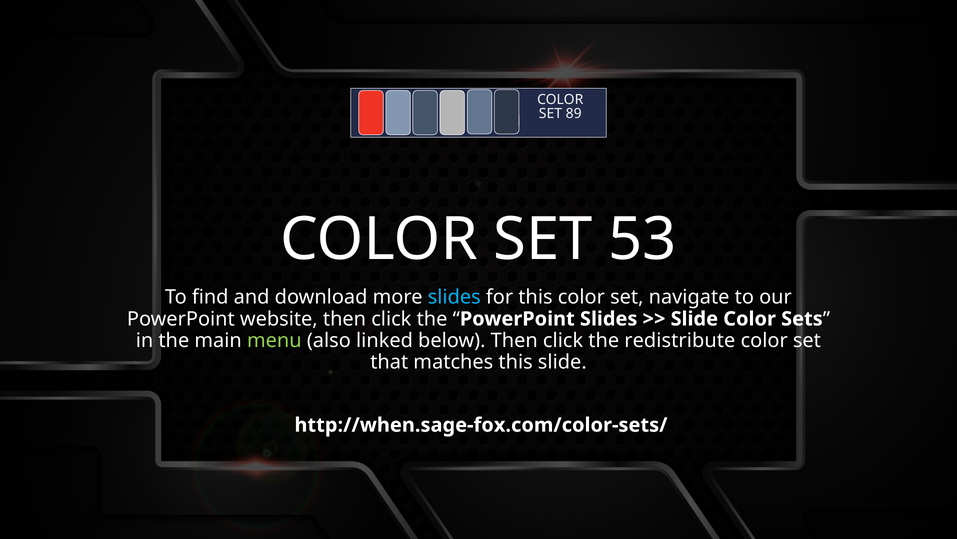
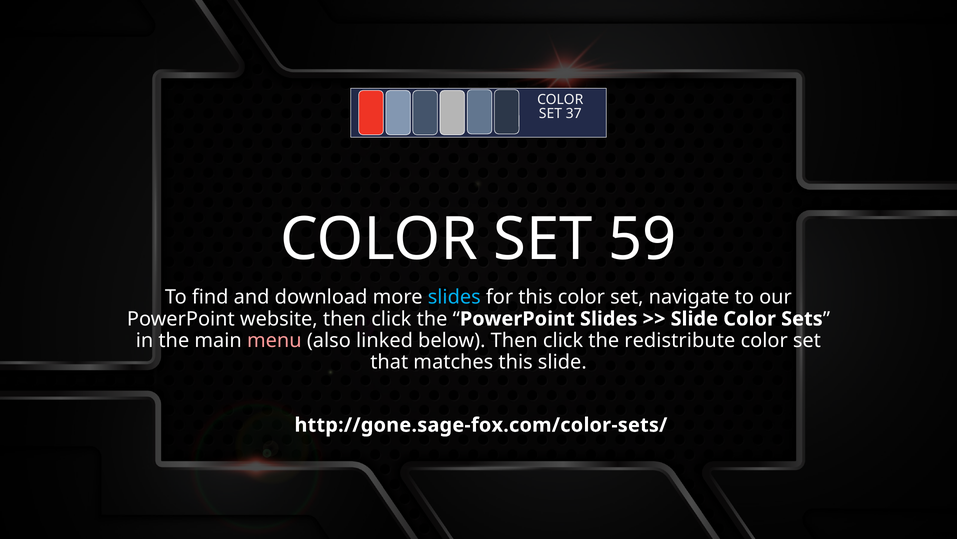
89: 89 -> 37
53: 53 -> 59
menu colour: light green -> pink
http://when.sage-fox.com/color-sets/: http://when.sage-fox.com/color-sets/ -> http://gone.sage-fox.com/color-sets/
